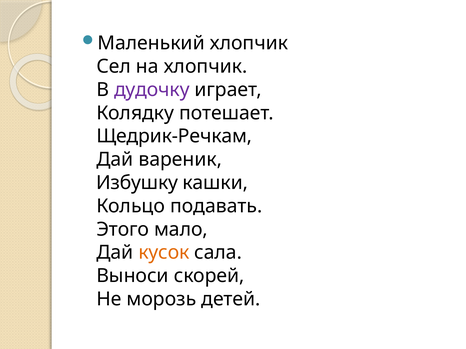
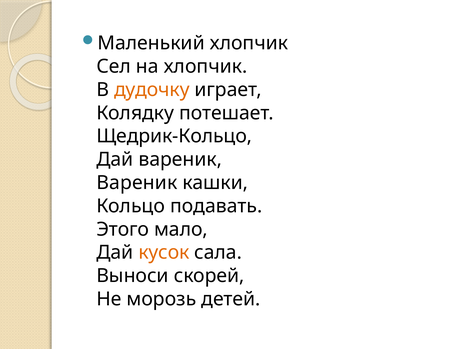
дудочку colour: purple -> orange
Щедрик-Речкам: Щедрик-Речкам -> Щедрик-Кольцо
Избушку at (137, 183): Избушку -> Вареник
